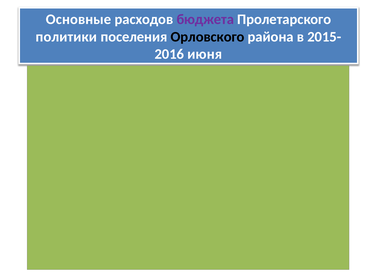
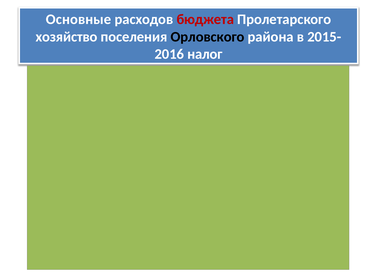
бюджета colour: purple -> red
политики: политики -> хозяйство
июня: июня -> налог
